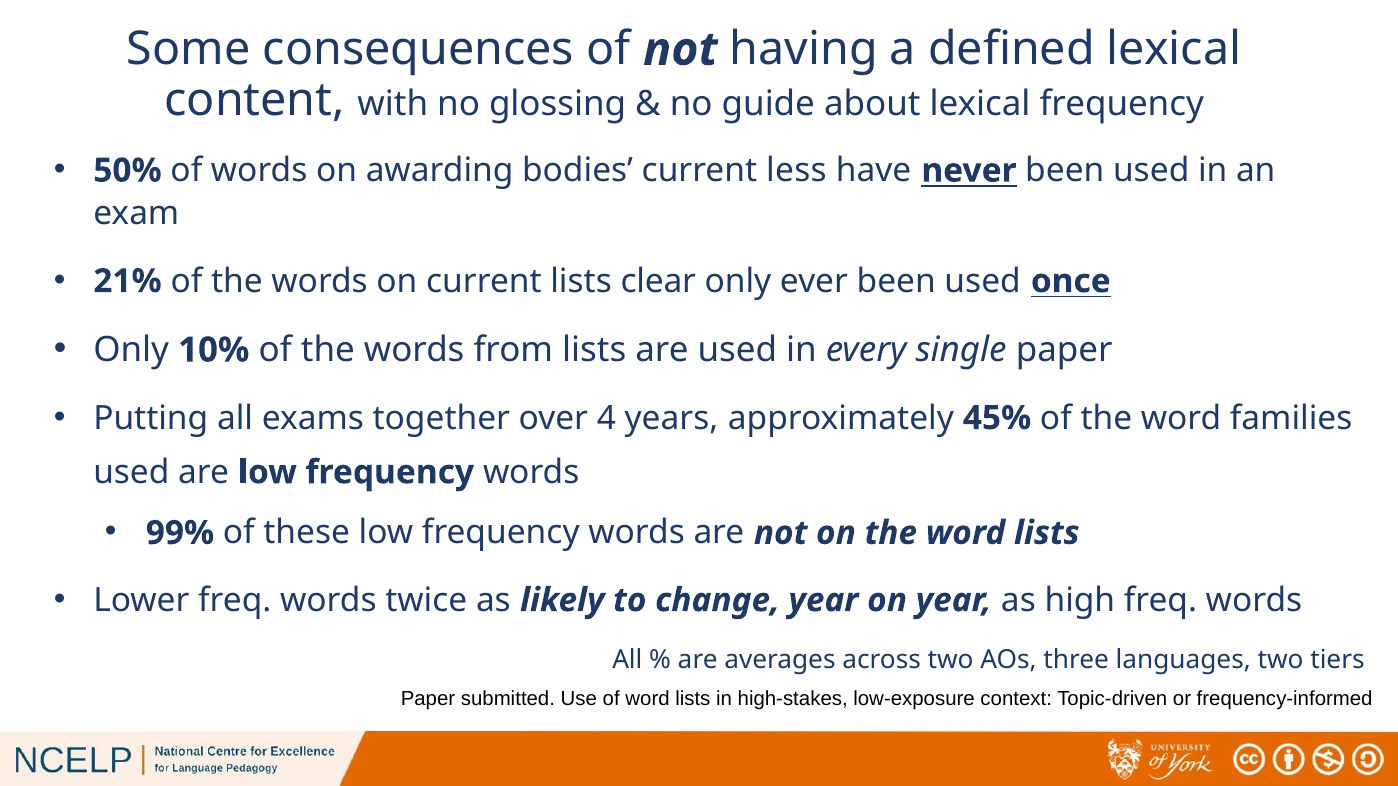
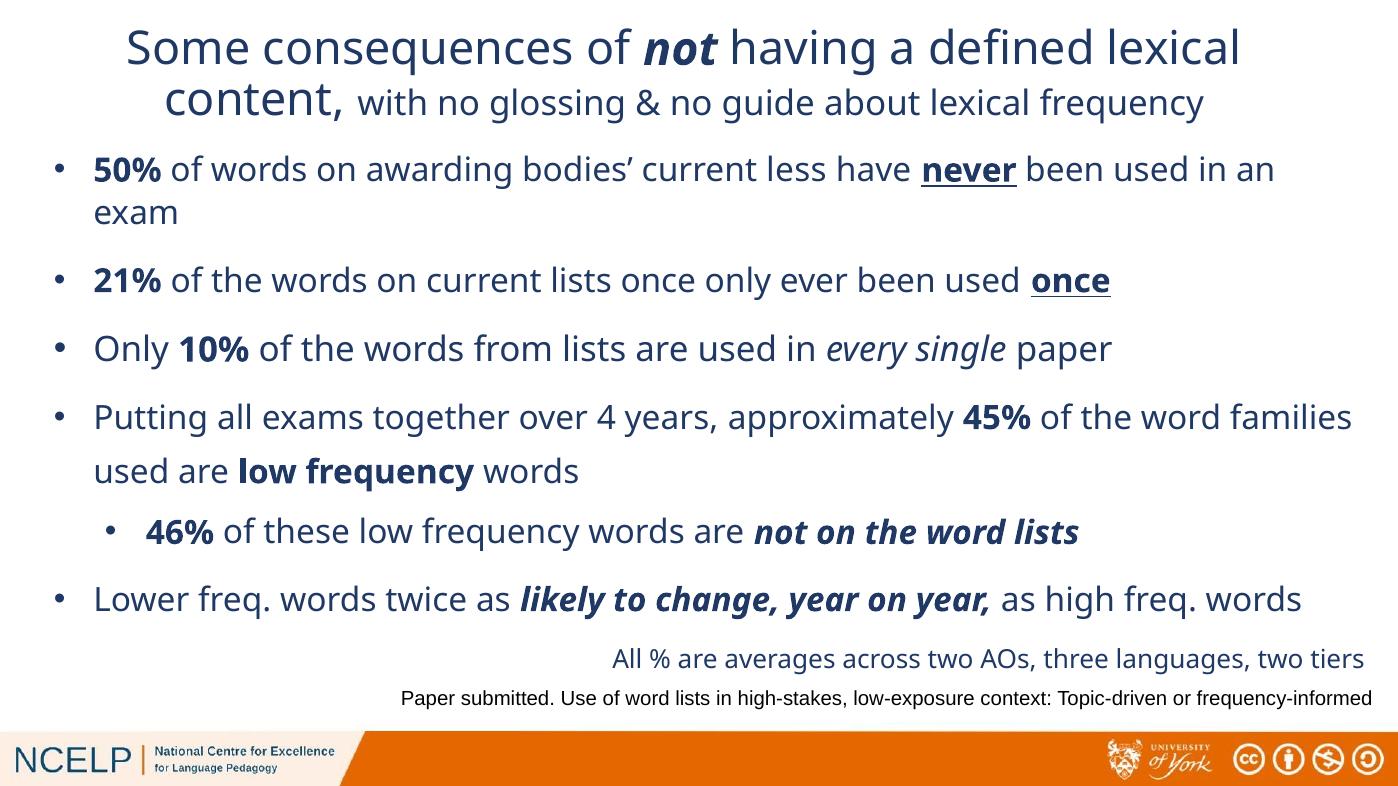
lists clear: clear -> once
99%: 99% -> 46%
